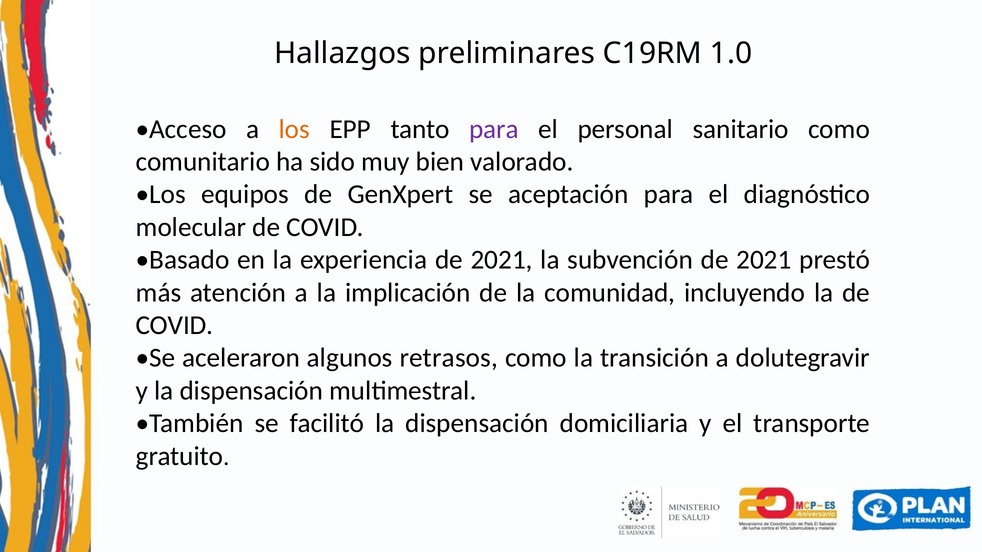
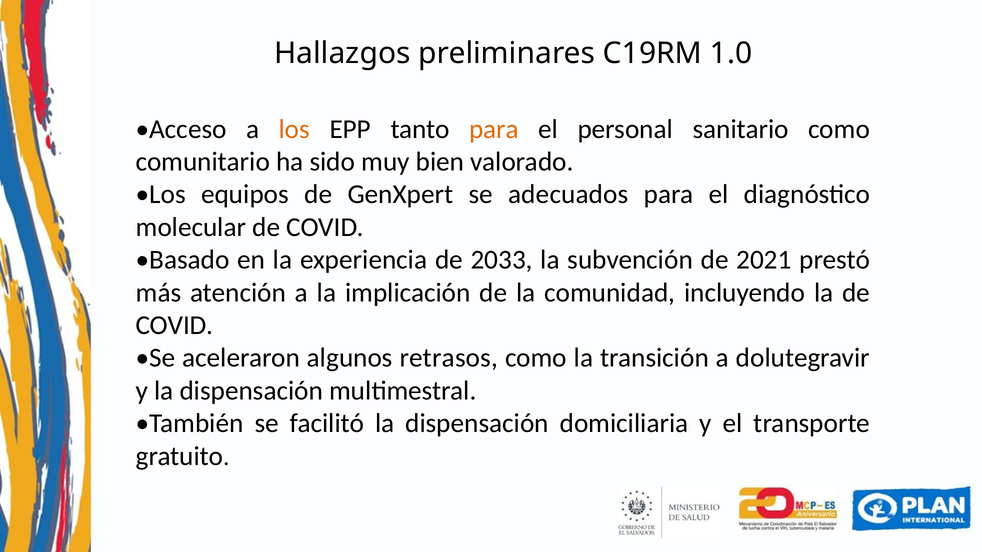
para at (494, 129) colour: purple -> orange
aceptación: aceptación -> adecuados
experiencia de 2021: 2021 -> 2033
